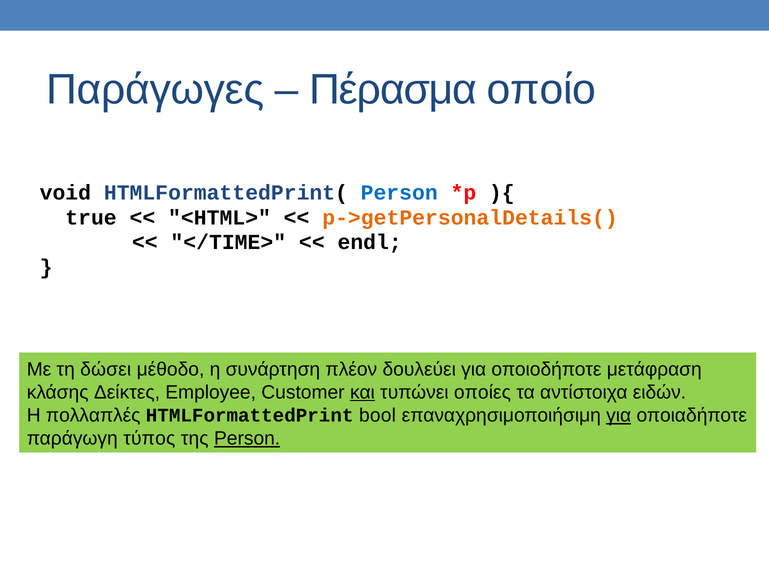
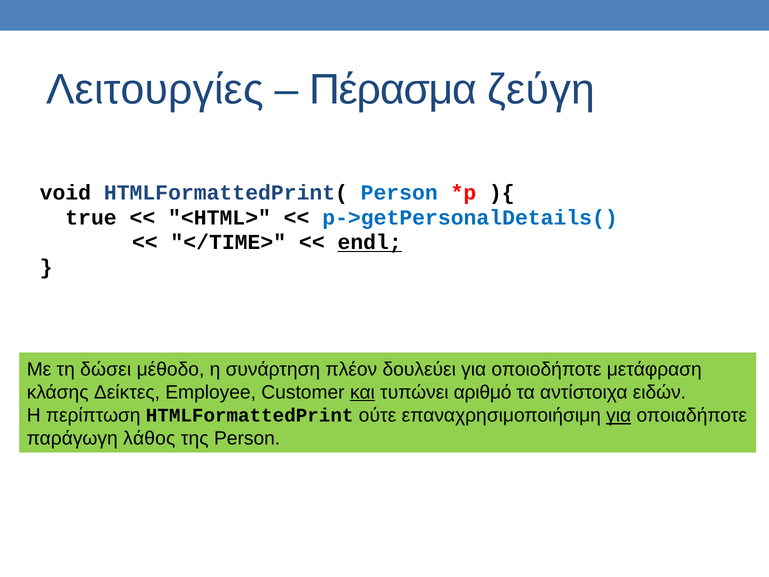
Παράγωγες: Παράγωγες -> Λειτουργίες
οποίο: οποίο -> ζεύγη
p->getPersonalDetails( colour: orange -> blue
endl underline: none -> present
οποίες: οποίες -> αριθμό
πολλαπλές: πολλαπλές -> περίπτωση
bool: bool -> ούτε
τύπος: τύπος -> λάθος
Person at (247, 438) underline: present -> none
